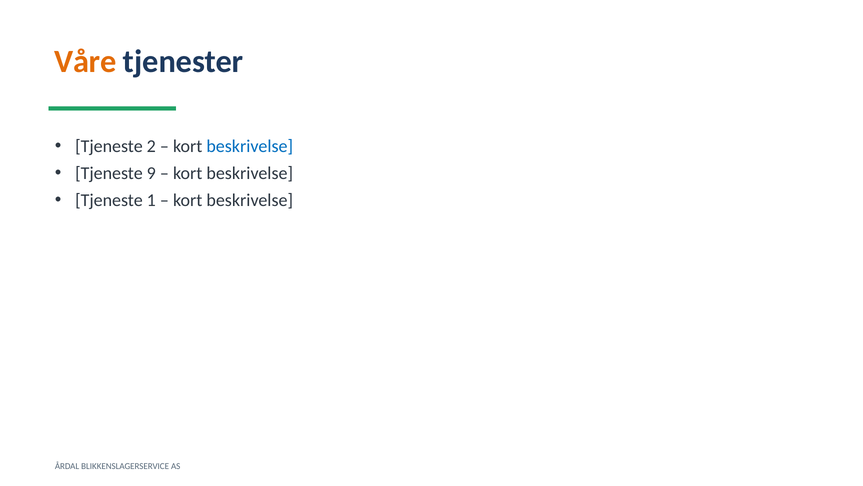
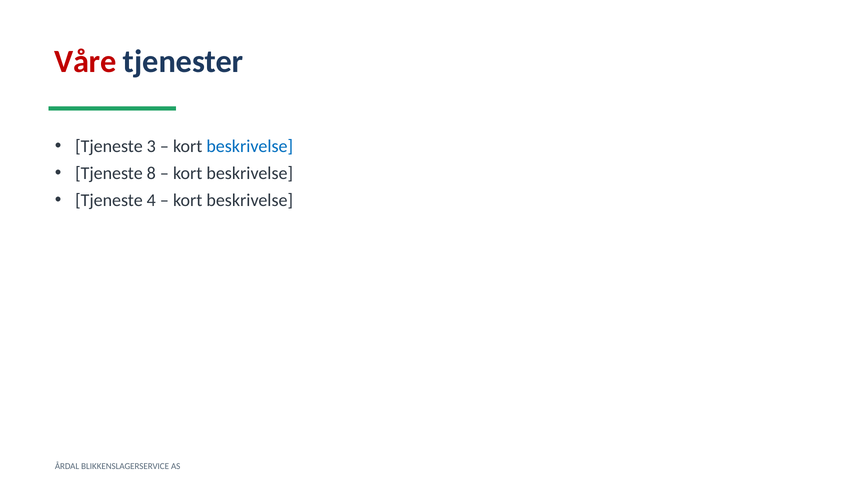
Våre colour: orange -> red
2: 2 -> 3
9: 9 -> 8
1: 1 -> 4
